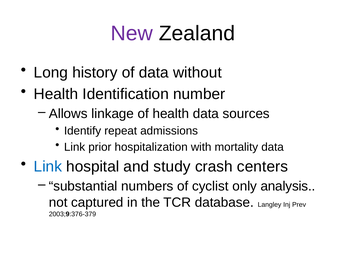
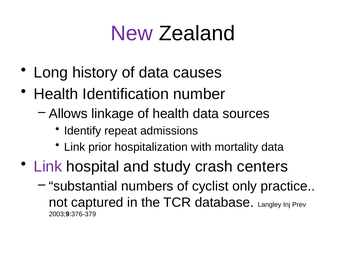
without: without -> causes
Link at (48, 167) colour: blue -> purple
analysis: analysis -> practice
